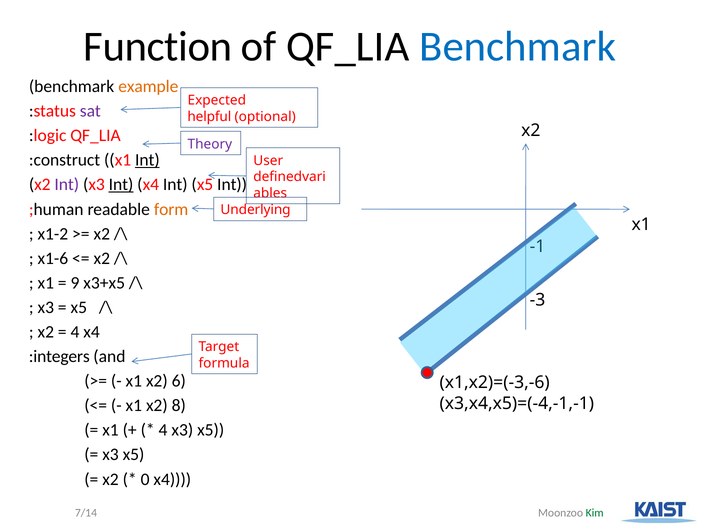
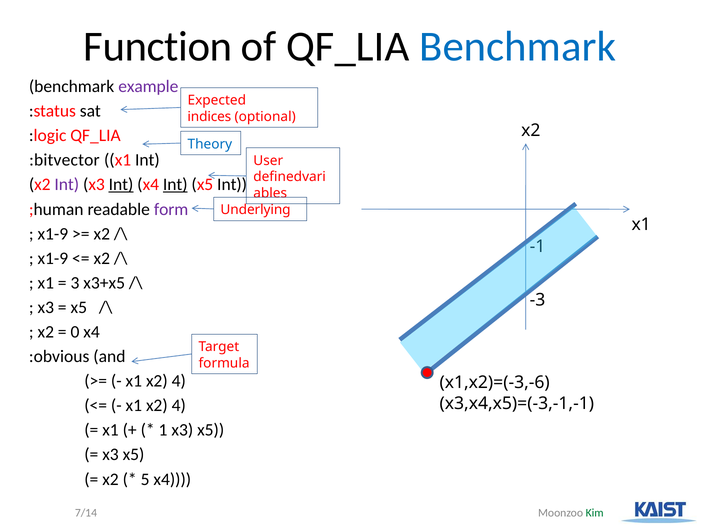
example colour: orange -> purple
sat colour: purple -> black
helpful: helpful -> indices
Theory colour: purple -> blue
:construct: :construct -> :bitvector
Int at (147, 160) underline: present -> none
Int at (175, 185) underline: none -> present
form colour: orange -> purple
x1-2 at (53, 234): x1-2 -> x1-9
x1-6 at (53, 258): x1-6 -> x1-9
9: 9 -> 3
4 at (75, 332): 4 -> 0
:integers: :integers -> :obvious
6 at (179, 381): 6 -> 4
x3,x4,x5)=(-4,-1,-1: x3,x4,x5)=(-4,-1,-1 -> x3,x4,x5)=(-3,-1,-1
8 at (179, 405): 8 -> 4
4 at (163, 430): 4 -> 1
0: 0 -> 5
